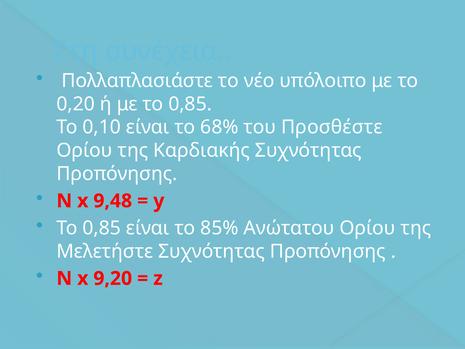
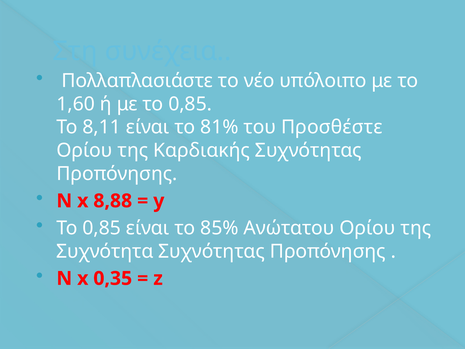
0,20: 0,20 -> 1,60
0,10: 0,10 -> 8,11
68%: 68% -> 81%
9,48: 9,48 -> 8,88
Μελετήστε: Μελετήστε -> Συχνότητα
9,20: 9,20 -> 0,35
